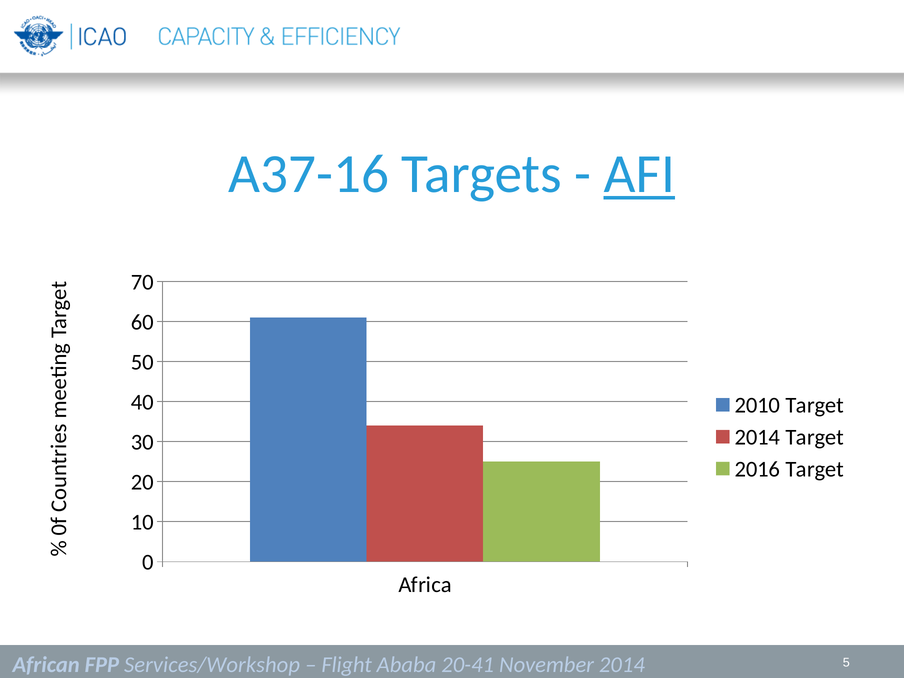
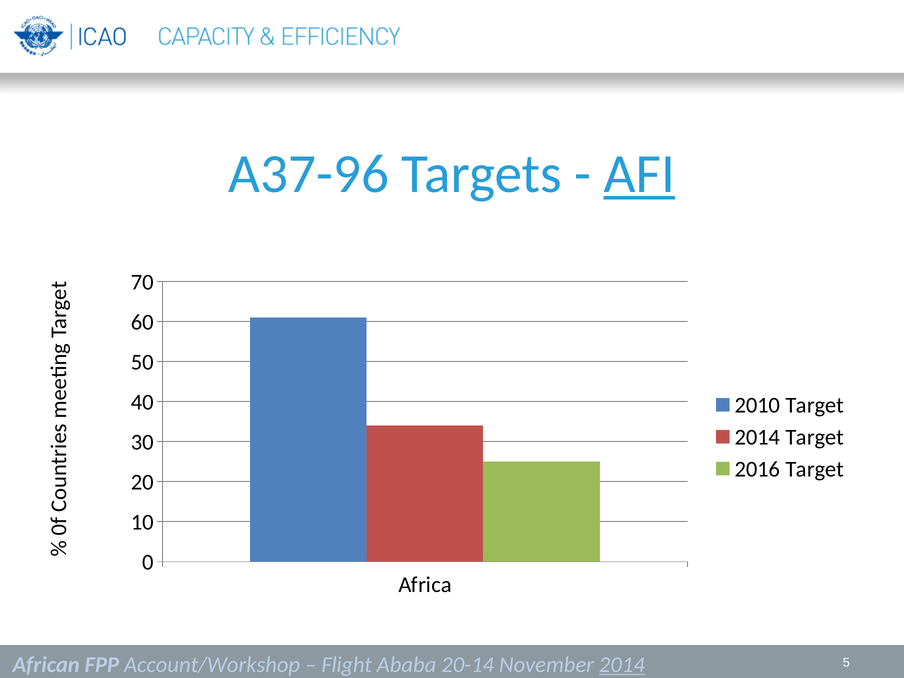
A37-16: A37-16 -> A37-96
Services/Workshop: Services/Workshop -> Account/Workshop
20-41: 20-41 -> 20-14
2014 at (622, 665) underline: none -> present
